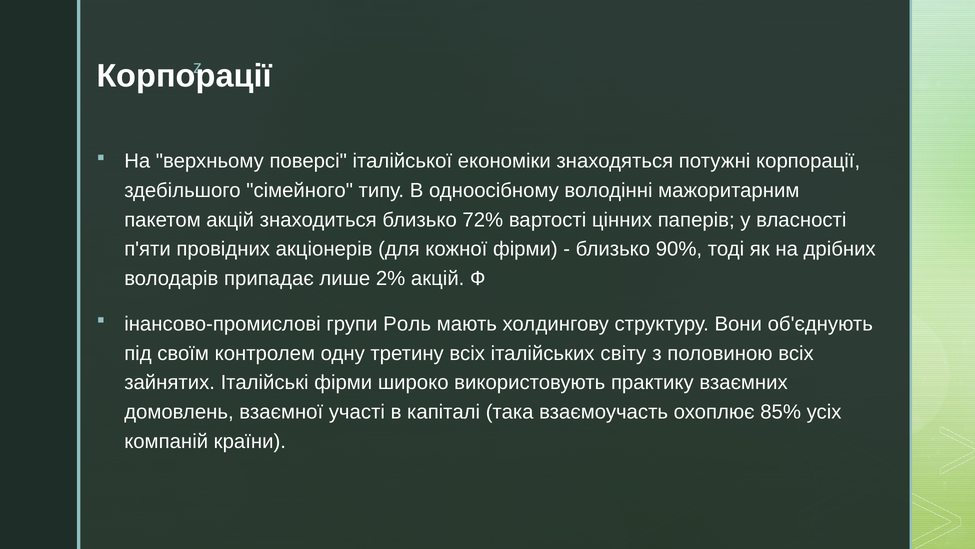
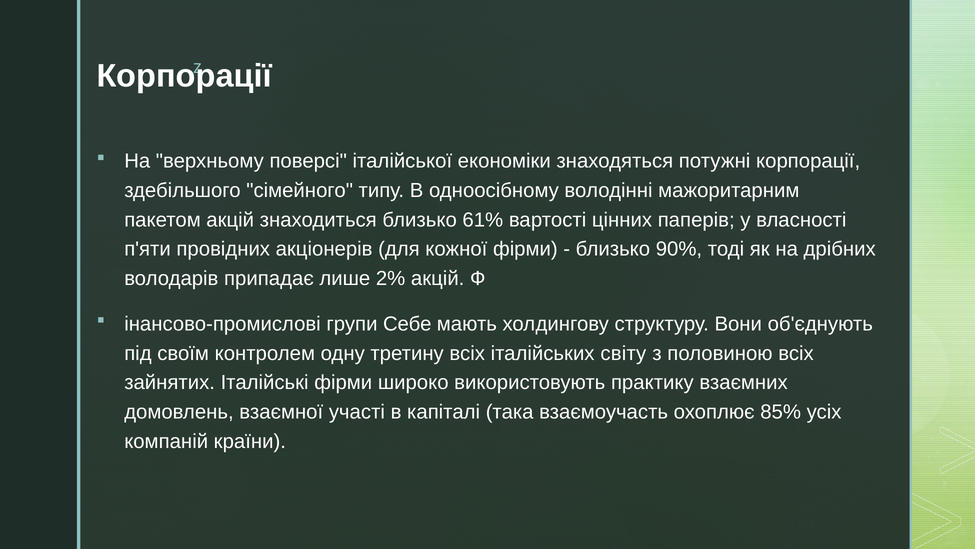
72%: 72% -> 61%
Роль: Роль -> Себе
